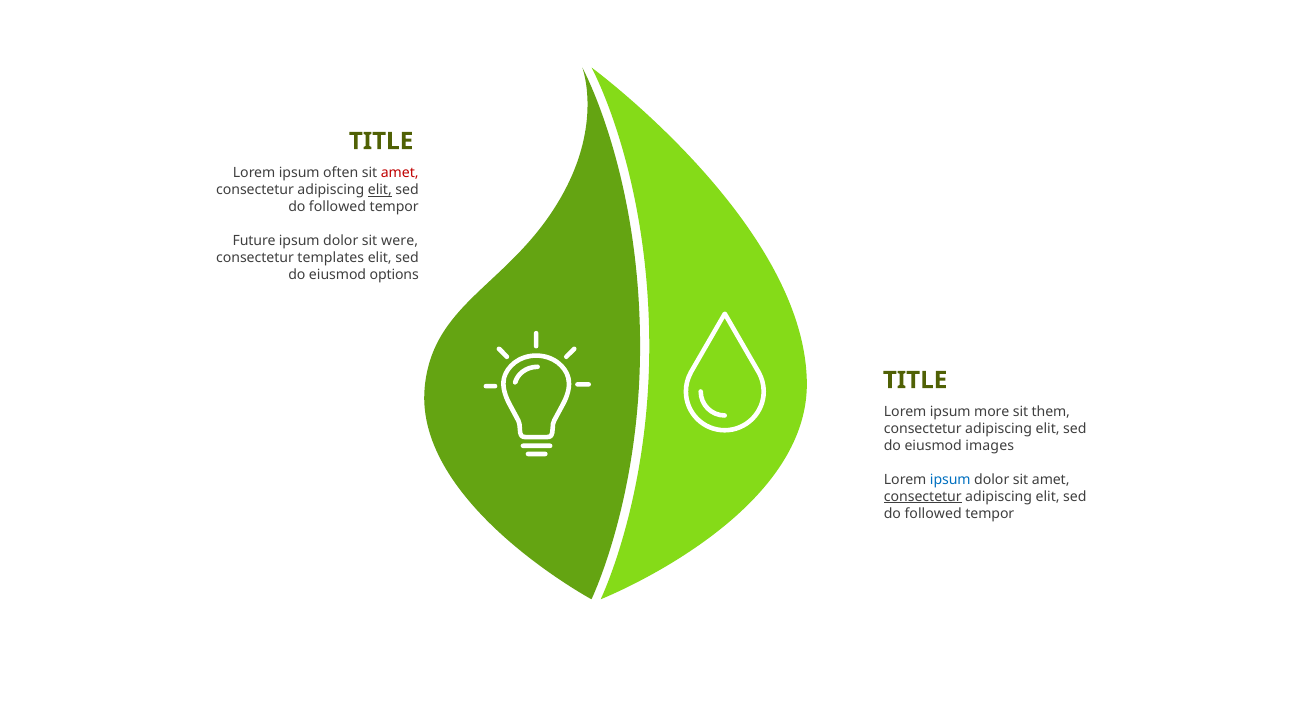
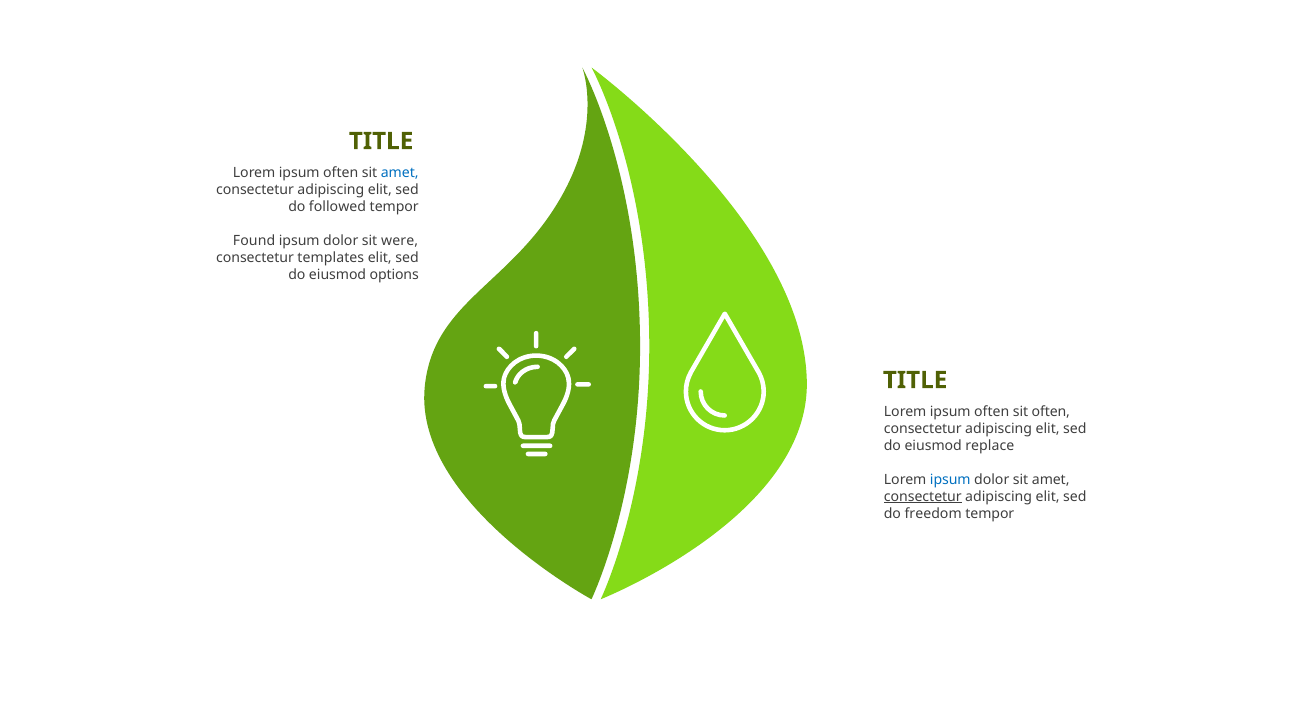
amet at (400, 173) colour: red -> blue
elit at (380, 190) underline: present -> none
Future: Future -> Found
more at (992, 412): more -> often
sit them: them -> often
images: images -> replace
followed at (933, 514): followed -> freedom
